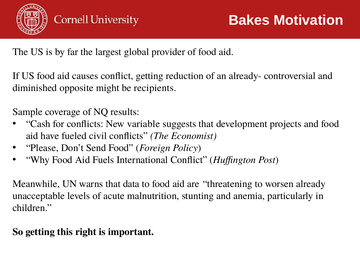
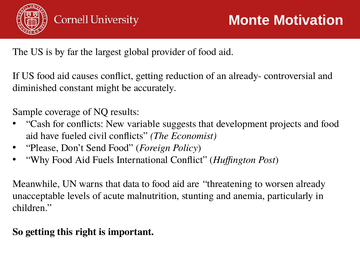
Bakes: Bakes -> Monte
opposite: opposite -> constant
recipients: recipients -> accurately
